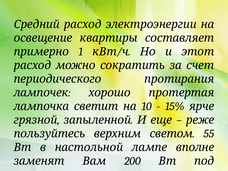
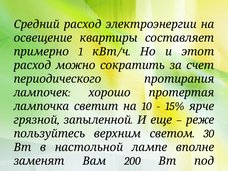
55: 55 -> 30
